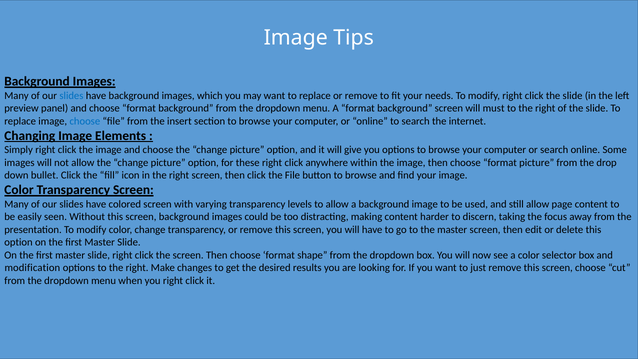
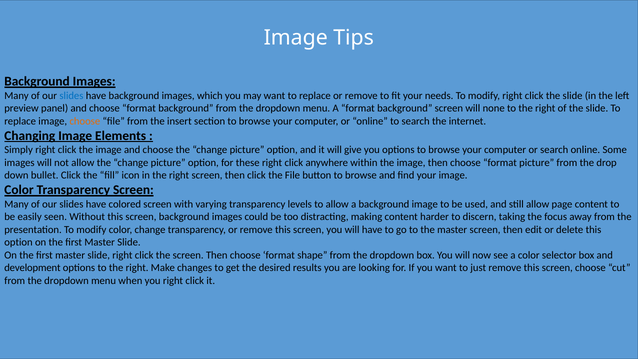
must: must -> none
choose at (85, 121) colour: blue -> orange
modification: modification -> development
